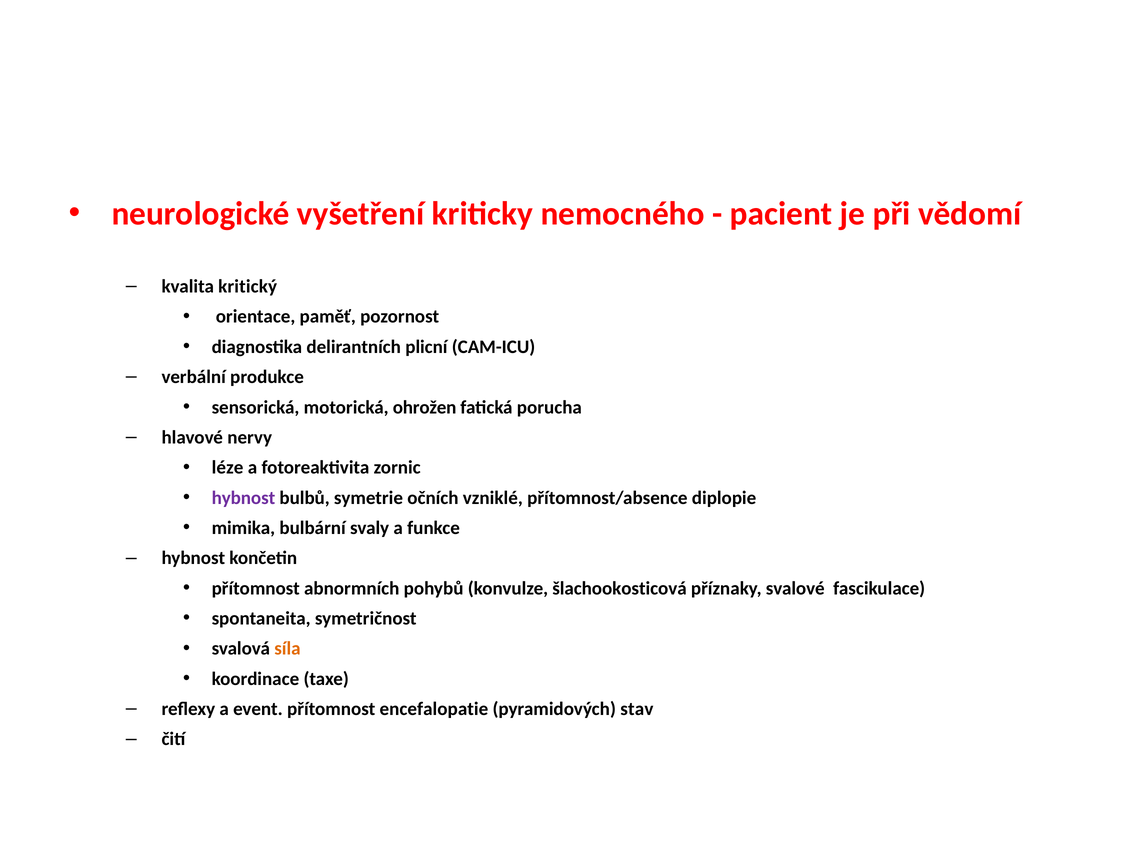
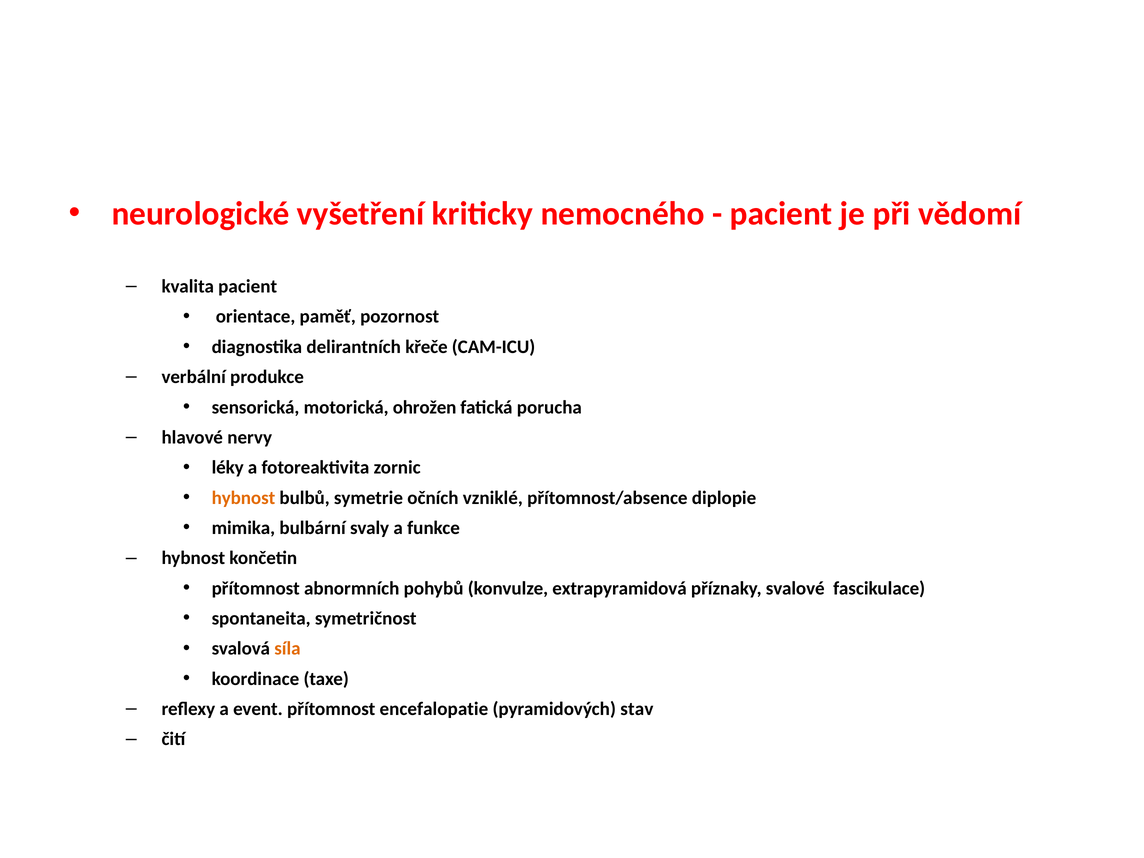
kvalita kritický: kritický -> pacient
plicní: plicní -> křeče
léze: léze -> léky
hybnost at (243, 498) colour: purple -> orange
šlachookosticová: šlachookosticová -> extrapyramidová
